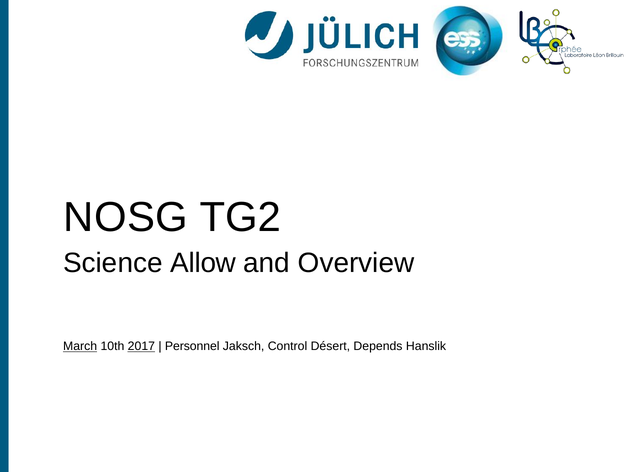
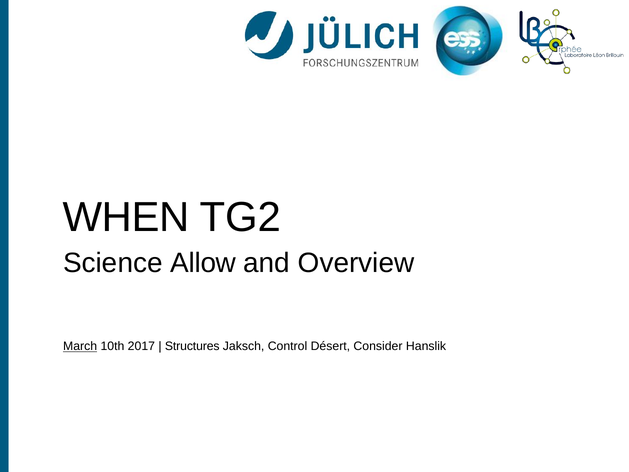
NOSG: NOSG -> WHEN
2017 underline: present -> none
Personnel: Personnel -> Structures
Depends: Depends -> Consider
